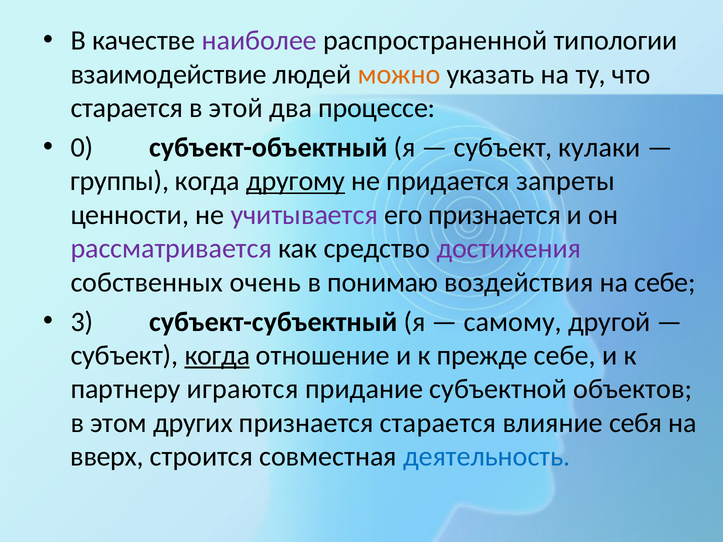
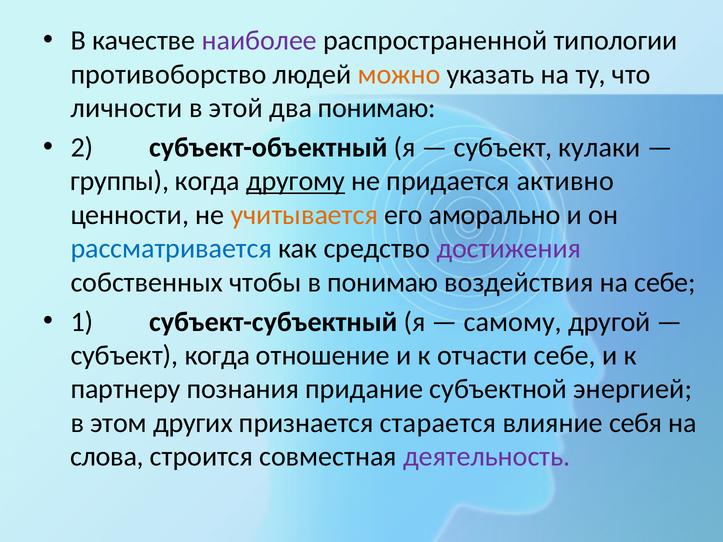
взаимодействие: взаимодействие -> противоборство
старается at (127, 108): старается -> личности
два процессе: процессе -> понимаю
0: 0 -> 2
запреты: запреты -> активно
учитывается colour: purple -> orange
его признается: признается -> аморально
рассматривается colour: purple -> blue
очень: очень -> чтобы
3: 3 -> 1
когда at (217, 356) underline: present -> none
прежде: прежде -> отчасти
играются: играются -> познания
объектов: объектов -> энергией
вверх: вверх -> слова
деятельность colour: blue -> purple
